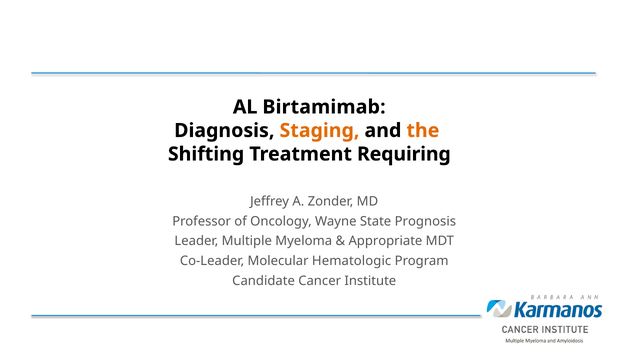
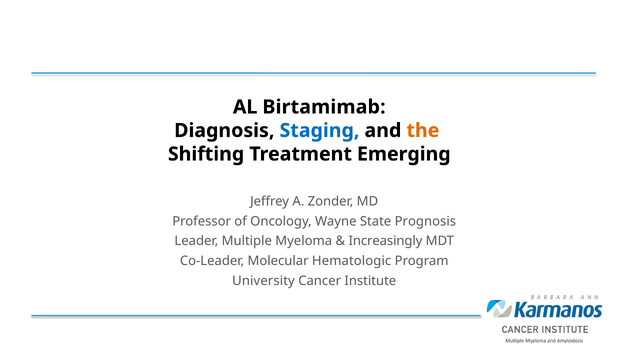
Staging colour: orange -> blue
Requiring: Requiring -> Emerging
Appropriate: Appropriate -> Increasingly
Candidate: Candidate -> University
